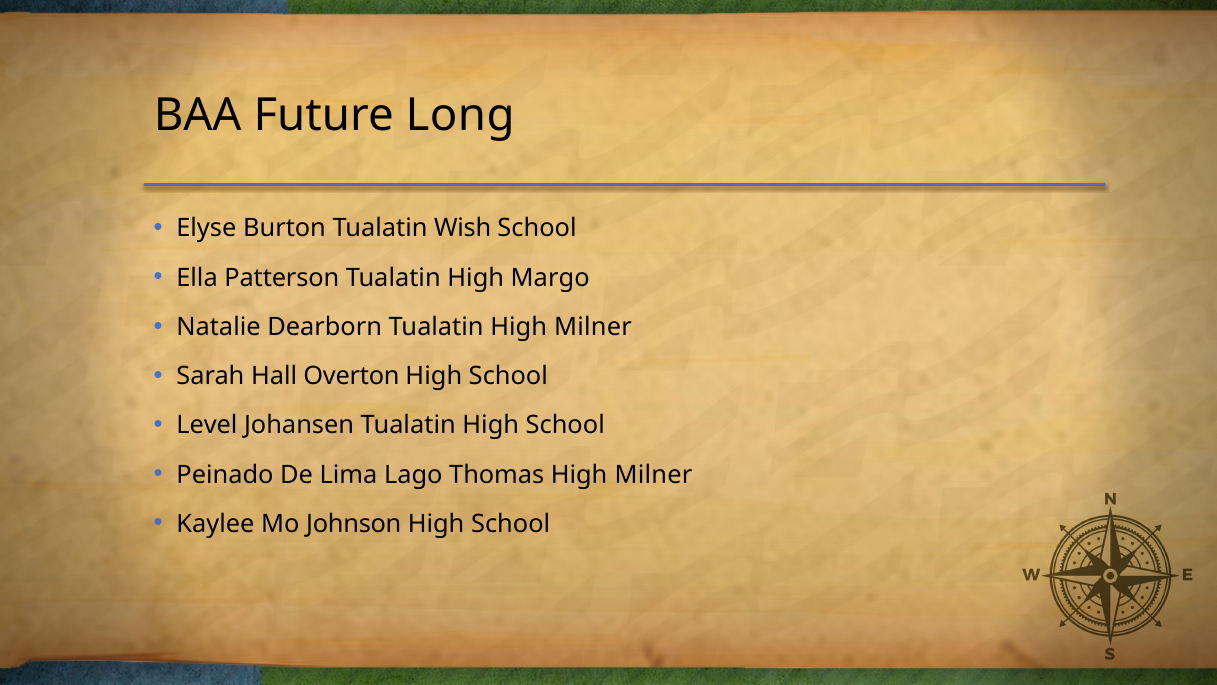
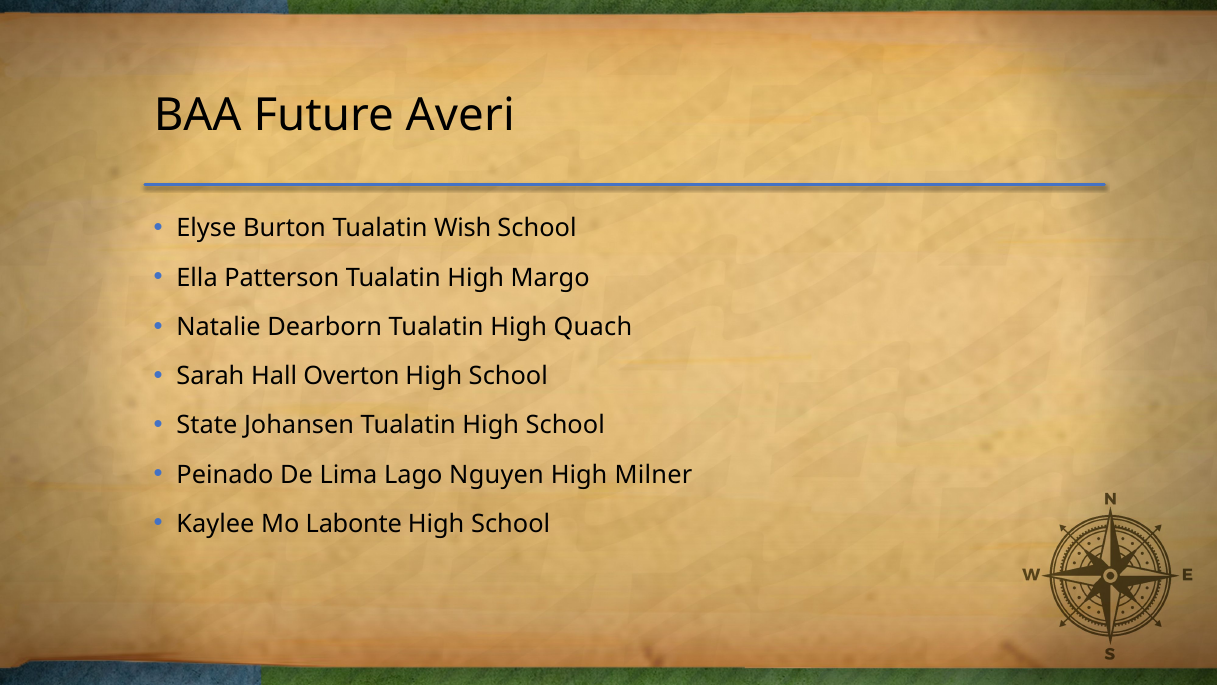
Long: Long -> Averi
Tualatin High Milner: Milner -> Quach
Level: Level -> State
Thomas: Thomas -> Nguyen
Johnson: Johnson -> Labonte
